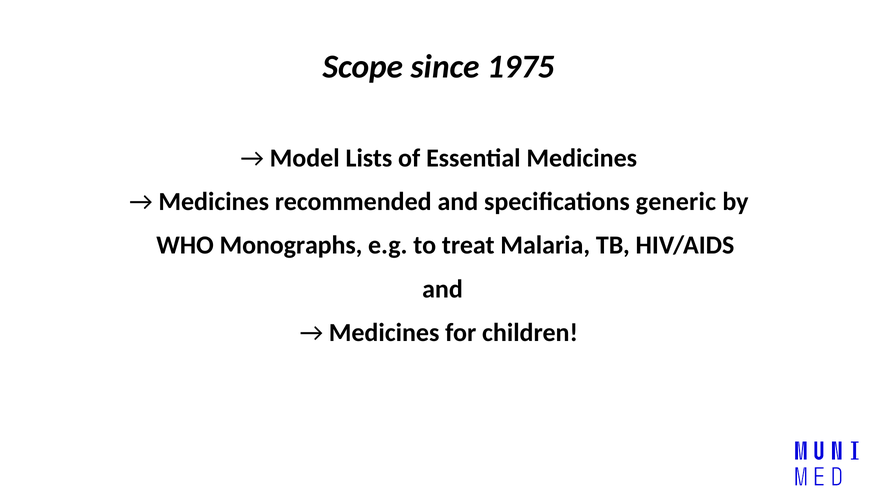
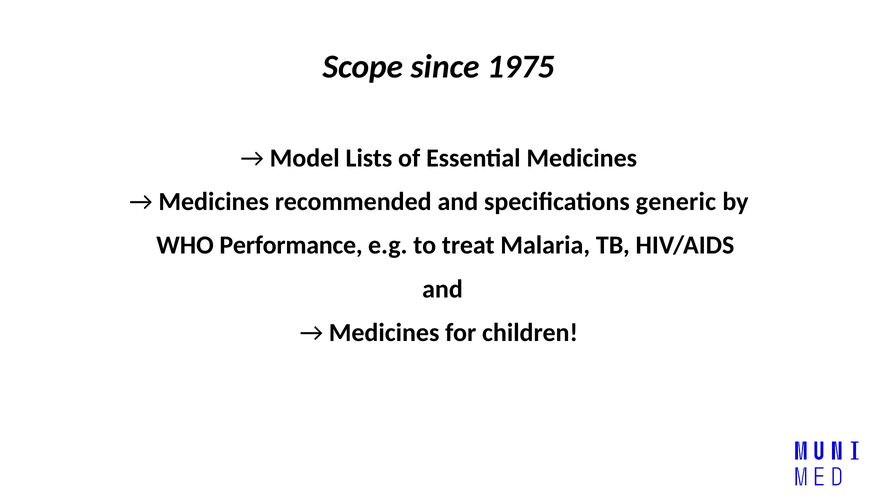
Monographs: Monographs -> Performance
